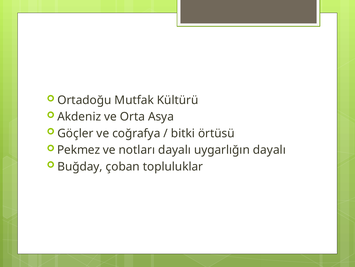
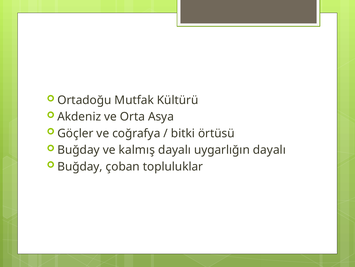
Pekmez at (79, 150): Pekmez -> Buğday
notları: notları -> kalmış
